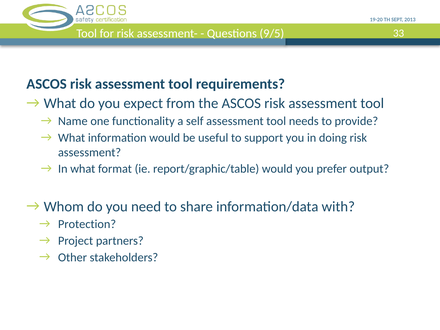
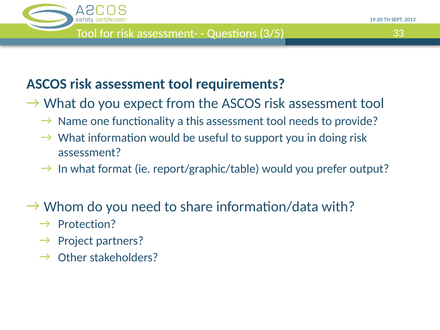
9/5: 9/5 -> 3/5
self: self -> this
